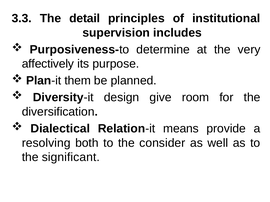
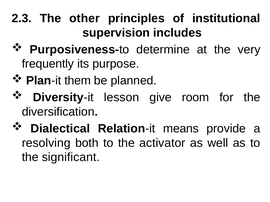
3.3: 3.3 -> 2.3
detail: detail -> other
affectively: affectively -> frequently
design: design -> lesson
consider: consider -> activator
